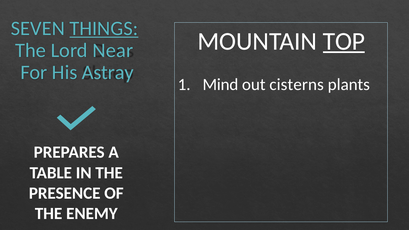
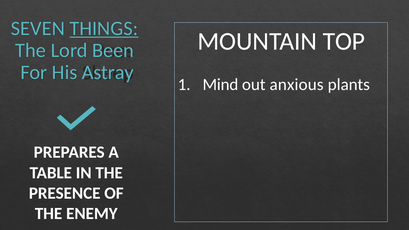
TOP underline: present -> none
Near: Near -> Been
cisterns: cisterns -> anxious
